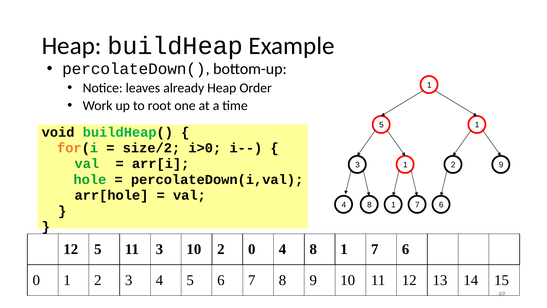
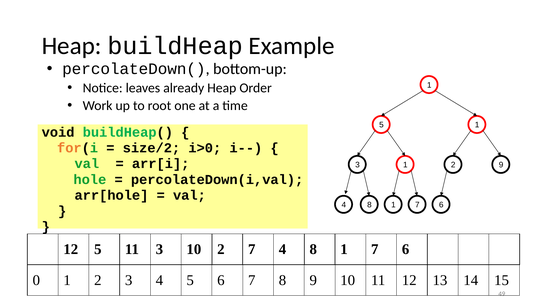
2 0: 0 -> 7
